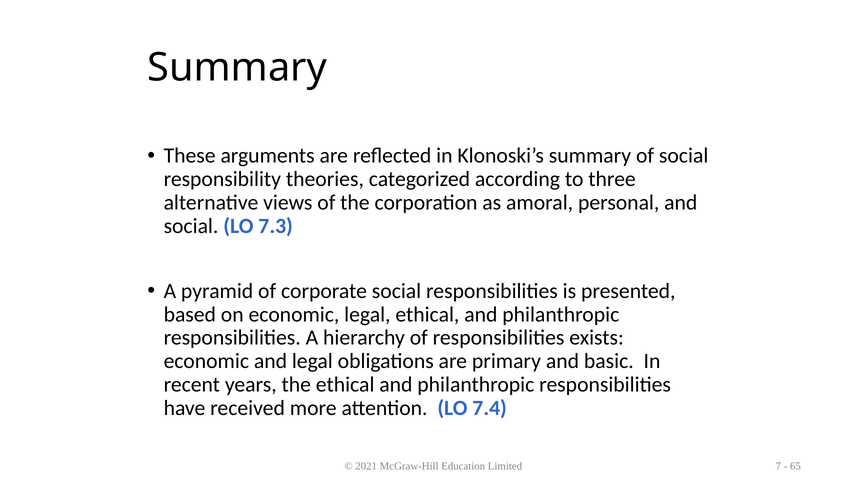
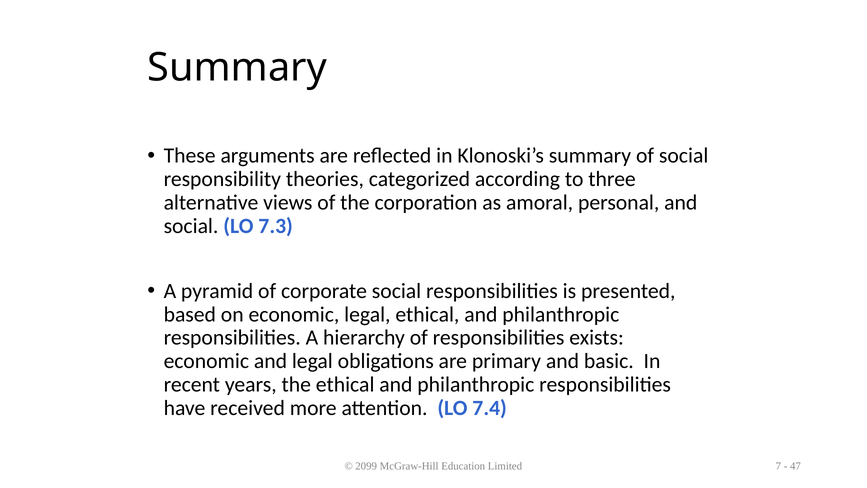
2021: 2021 -> 2099
65: 65 -> 47
